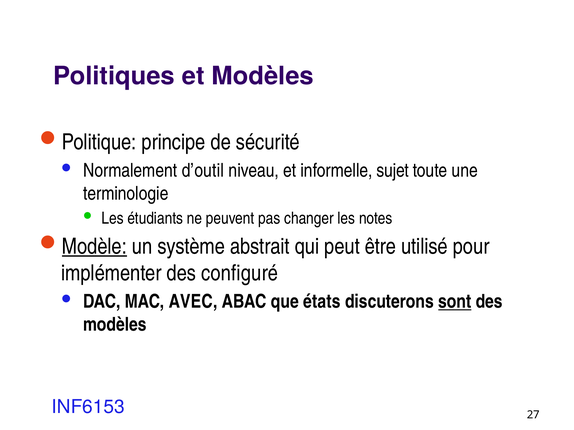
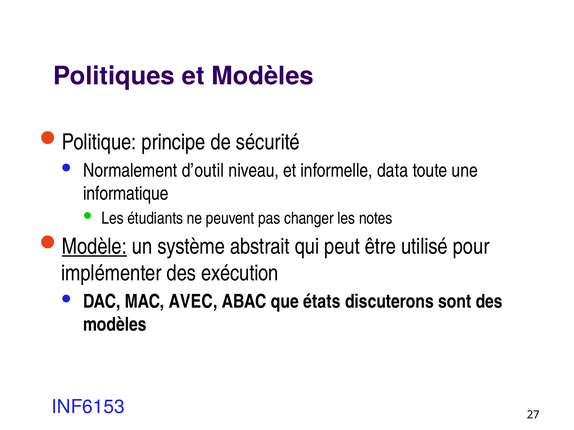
sujet: sujet -> data
terminologie: terminologie -> informatique
configuré: configuré -> exécution
sont underline: present -> none
